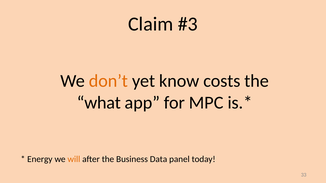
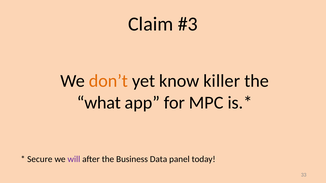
costs: costs -> killer
Energy: Energy -> Secure
will colour: orange -> purple
